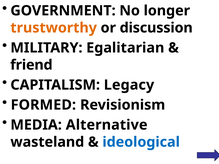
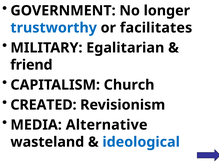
trustworthy colour: orange -> blue
discussion: discussion -> facilitates
Legacy: Legacy -> Church
FORMED: FORMED -> CREATED
